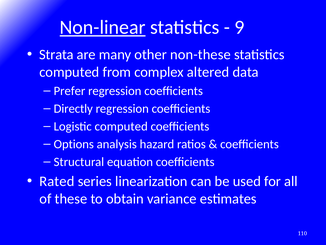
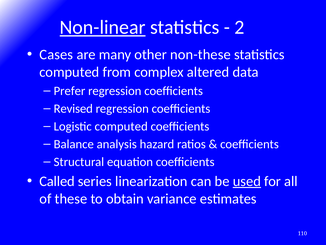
9: 9 -> 2
Strata: Strata -> Cases
Directly: Directly -> Revised
Options: Options -> Balance
Rated: Rated -> Called
used underline: none -> present
